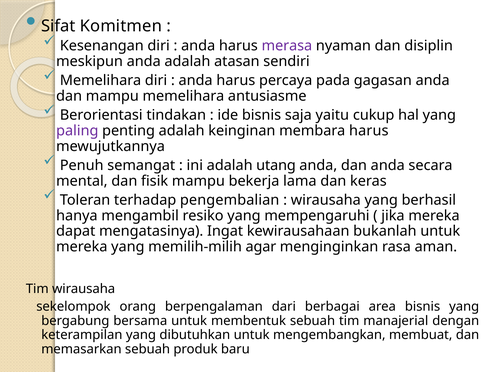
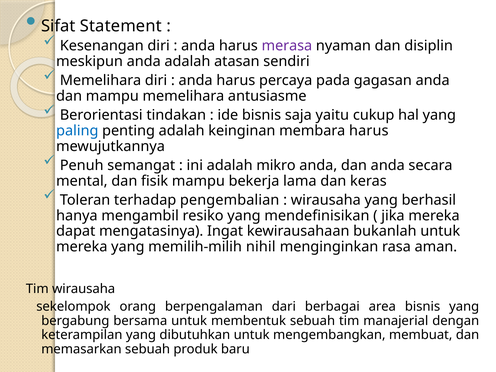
Komitmen: Komitmen -> Statement
paling colour: purple -> blue
utang: utang -> mikro
mempengaruhi: mempengaruhi -> mendefinisikan
agar: agar -> nihil
